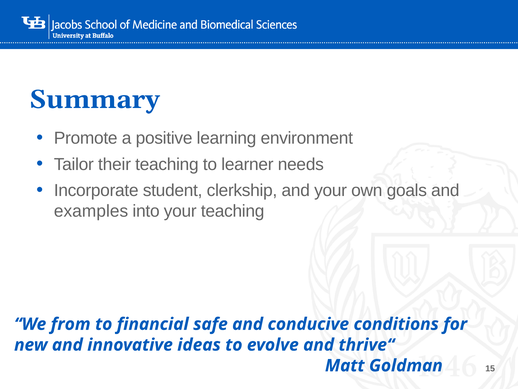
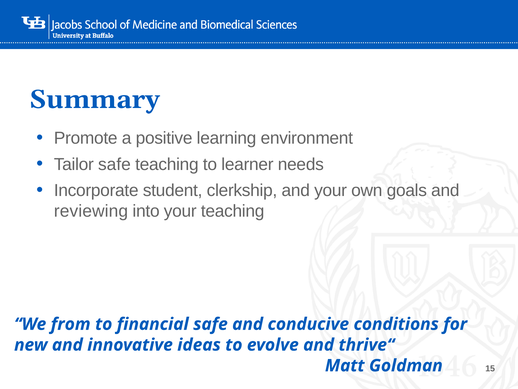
Tailor their: their -> safe
examples: examples -> reviewing
